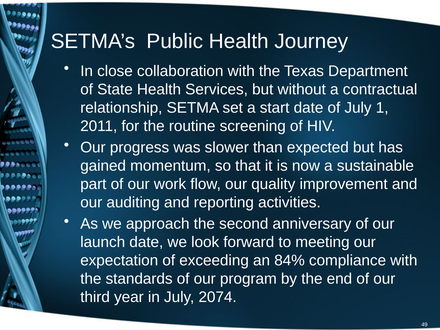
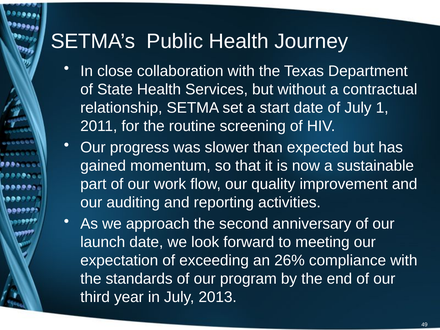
84%: 84% -> 26%
2074: 2074 -> 2013
